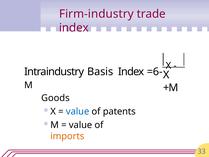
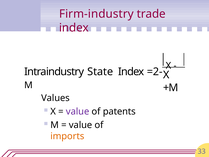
Basis: Basis -> State
=6-: =6- -> =2-
Goods: Goods -> Values
value at (78, 111) colour: blue -> purple
